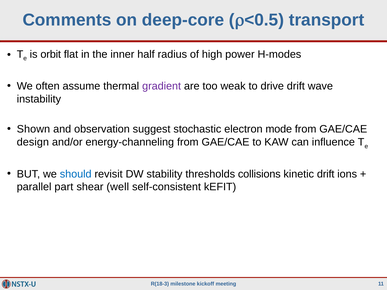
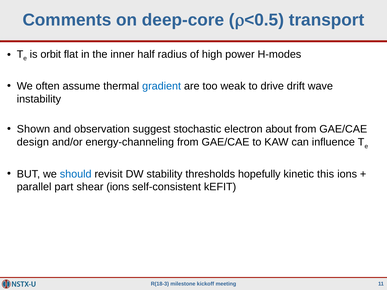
gradient colour: purple -> blue
mode: mode -> about
collisions: collisions -> hopefully
kinetic drift: drift -> this
shear well: well -> ions
